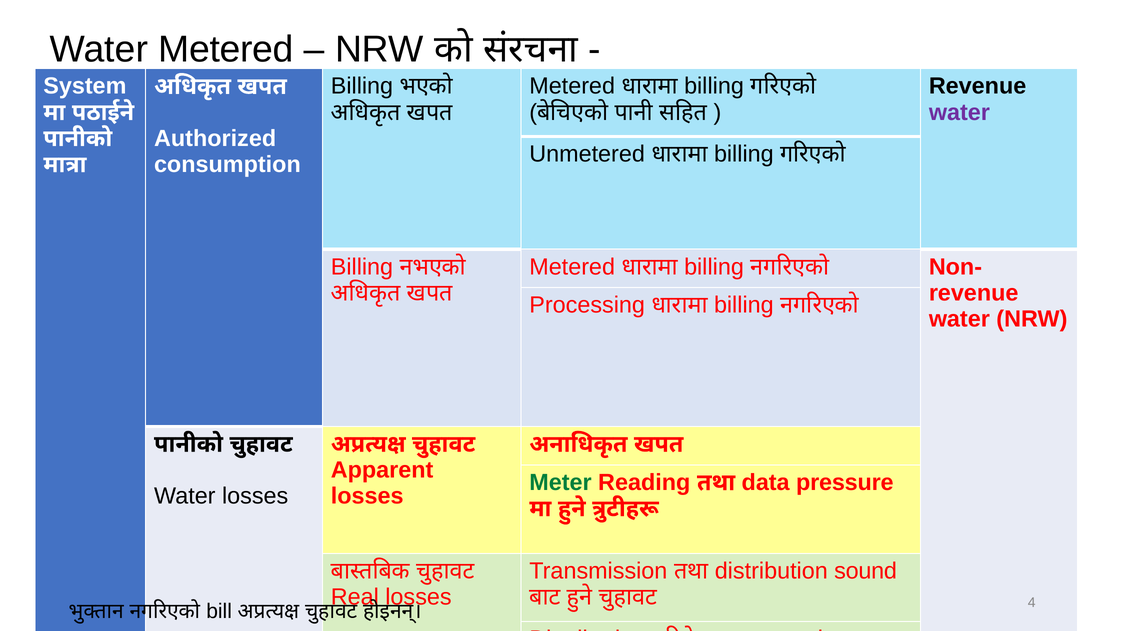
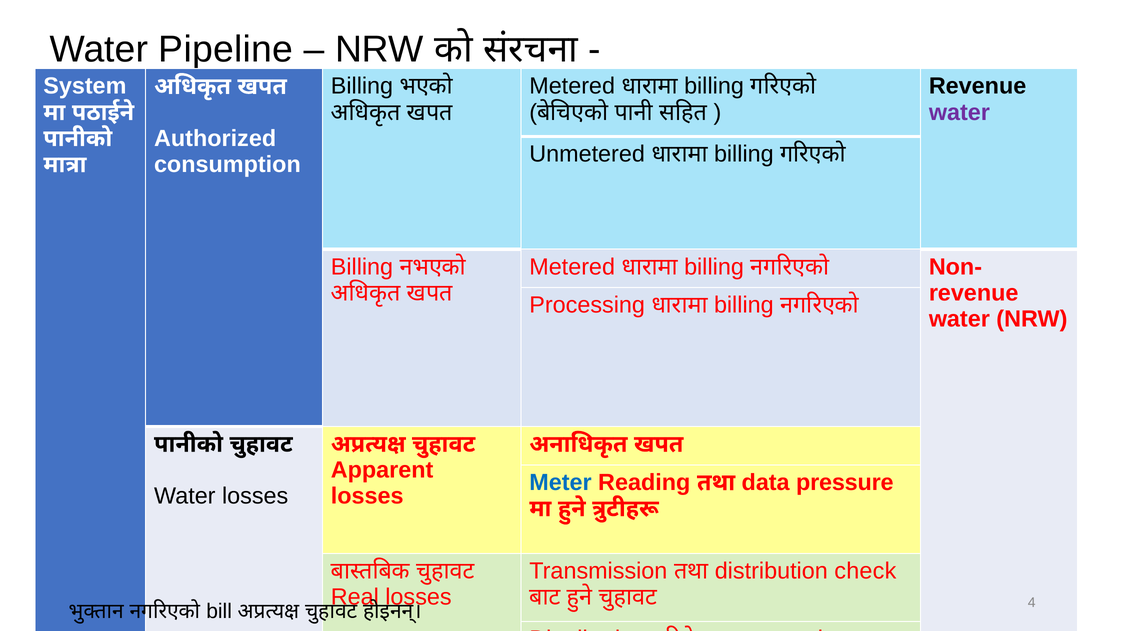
Water Metered: Metered -> Pipeline
Meter at (560, 482) colour: green -> blue
sound: sound -> check
